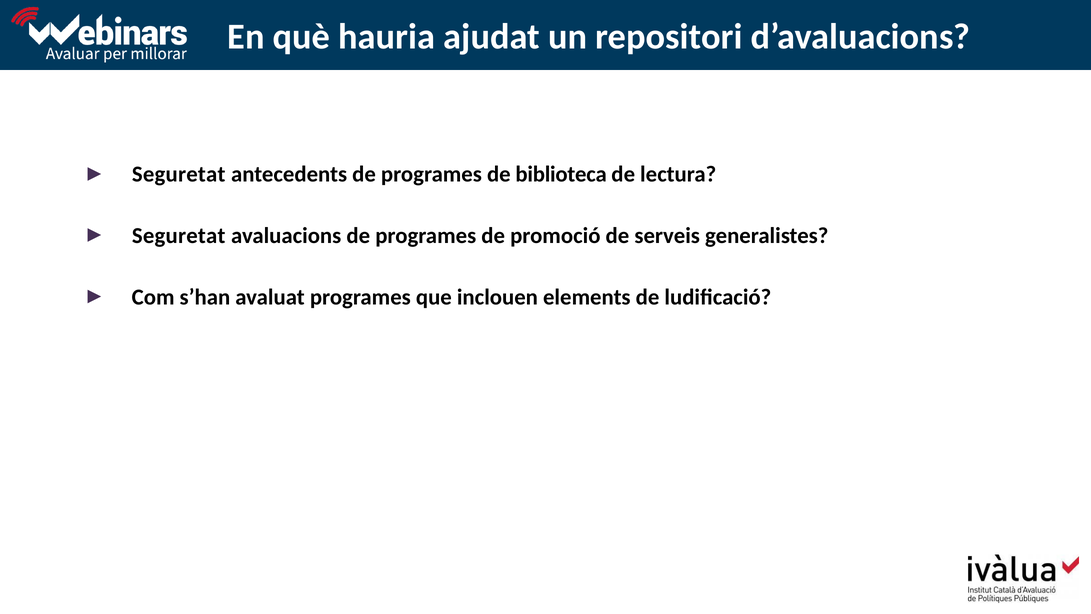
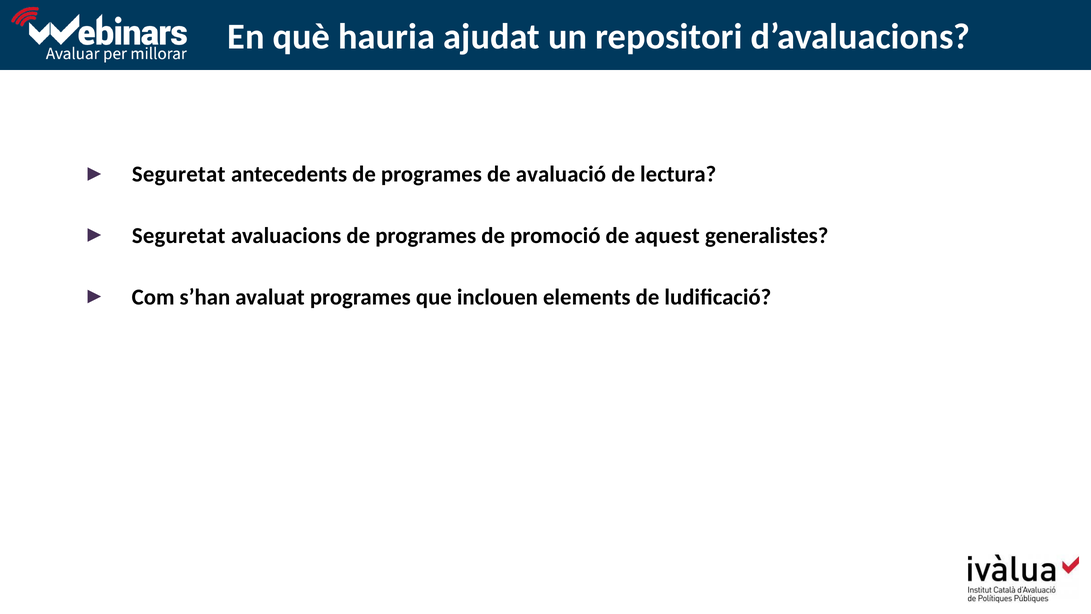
biblioteca: biblioteca -> avaluació
serveis: serveis -> aquest
